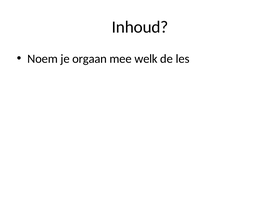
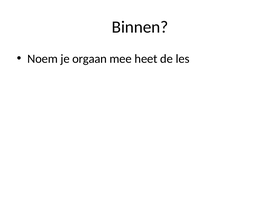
Inhoud: Inhoud -> Binnen
welk: welk -> heet
